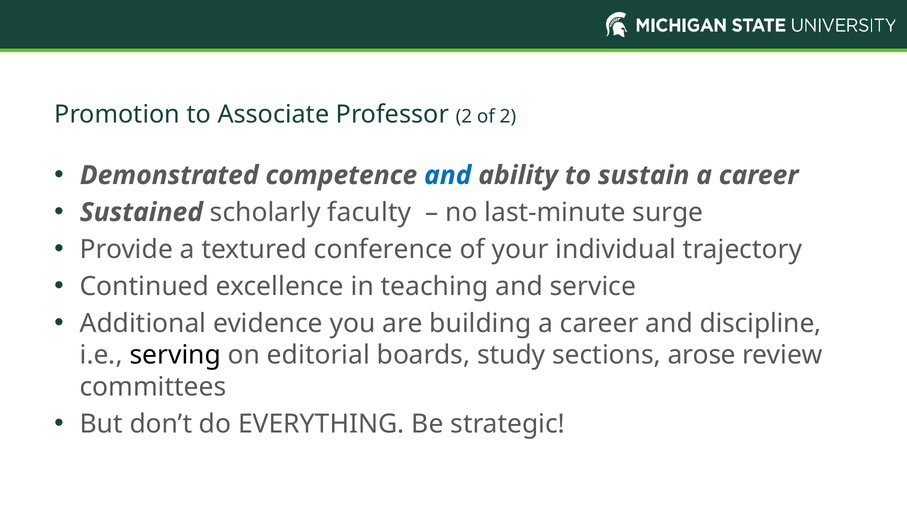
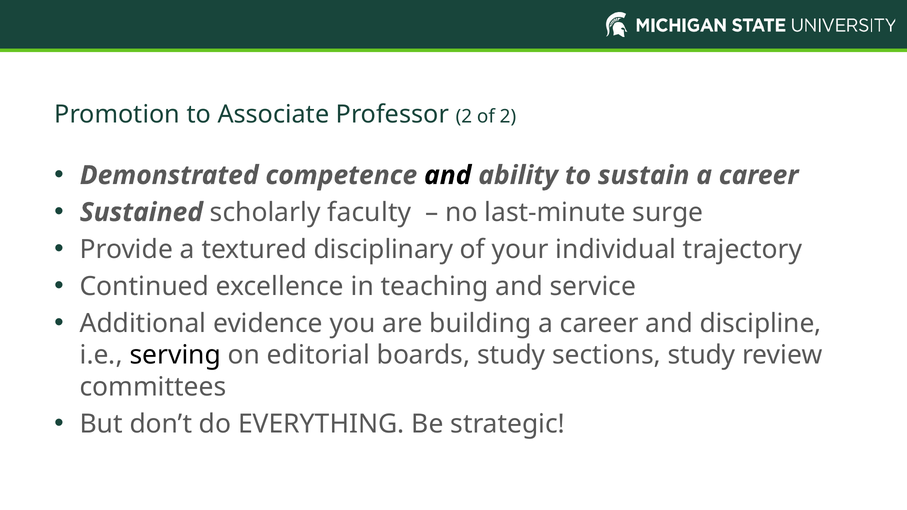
and at (448, 175) colour: blue -> black
conference: conference -> disciplinary
sections arose: arose -> study
